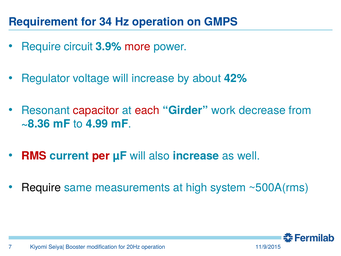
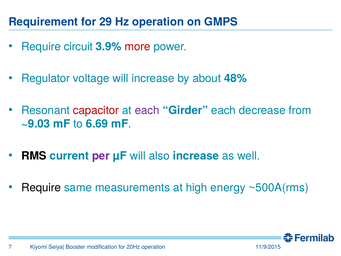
34: 34 -> 29
42%: 42% -> 48%
each at (147, 110) colour: red -> purple
Girder work: work -> each
~8.36: ~8.36 -> ~9.03
4.99: 4.99 -> 6.69
RMS colour: red -> black
per colour: red -> purple
system: system -> energy
